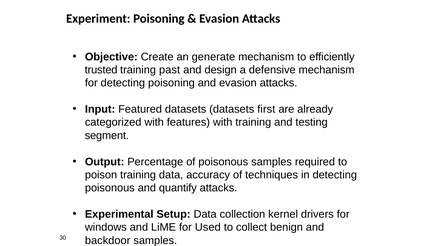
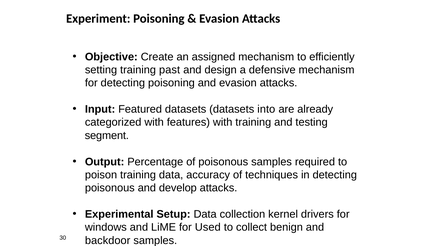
generate: generate -> assigned
trusted: trusted -> setting
first: first -> into
quantify: quantify -> develop
